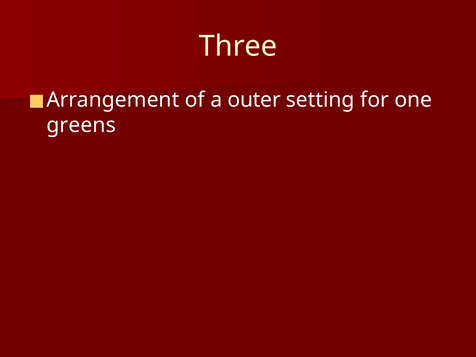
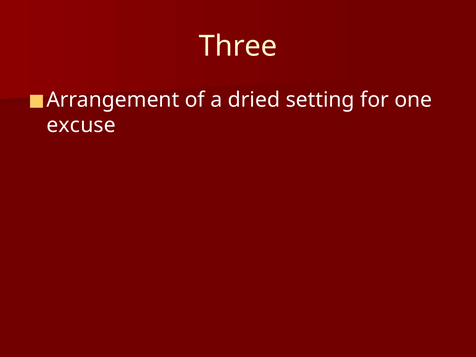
outer: outer -> dried
greens: greens -> excuse
